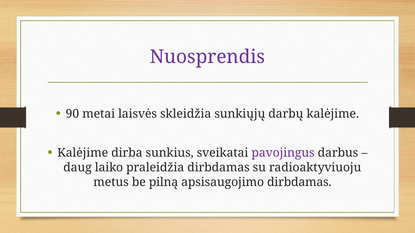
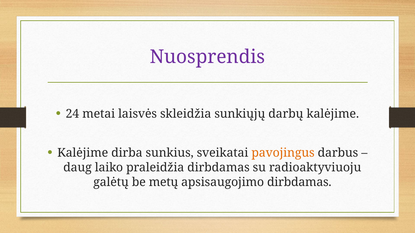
90: 90 -> 24
pavojingus colour: purple -> orange
metus: metus -> galėtų
pilną: pilną -> metų
